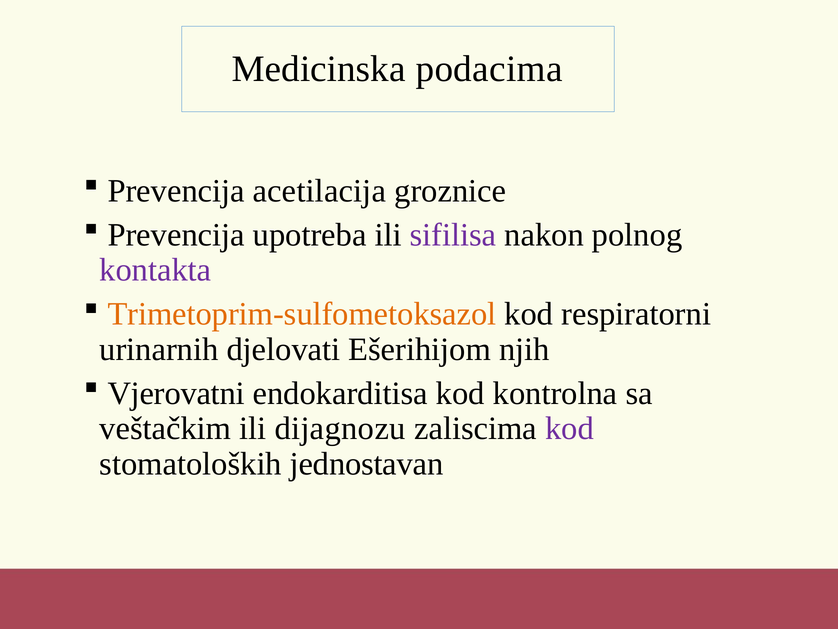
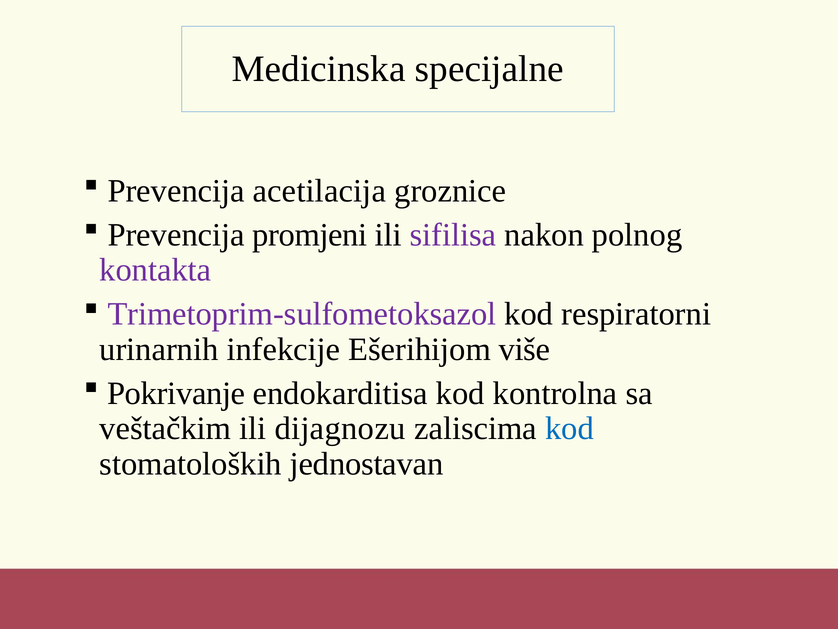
podacima: podacima -> specijalne
upotreba: upotreba -> promjeni
Trimetoprim-sulfometoksazol colour: orange -> purple
djelovati: djelovati -> infekcije
njih: njih -> više
Vjerovatni: Vjerovatni -> Pokrivanje
kod at (569, 428) colour: purple -> blue
